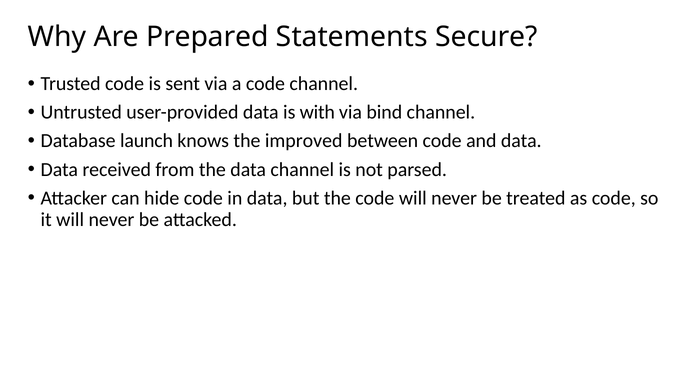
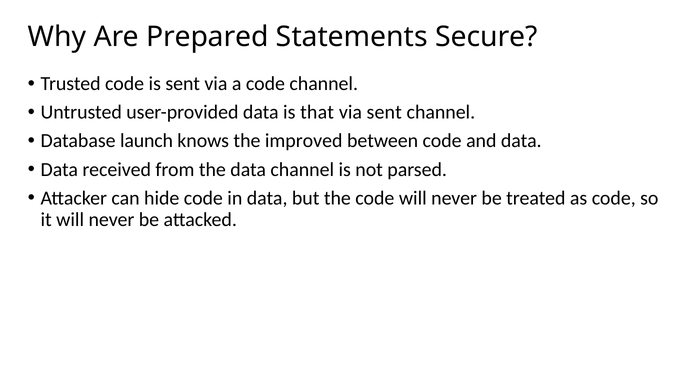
with: with -> that
via bind: bind -> sent
